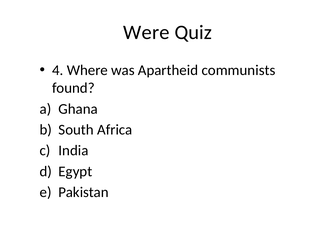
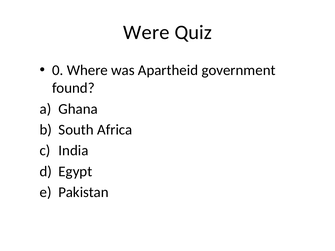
4: 4 -> 0
communists: communists -> government
